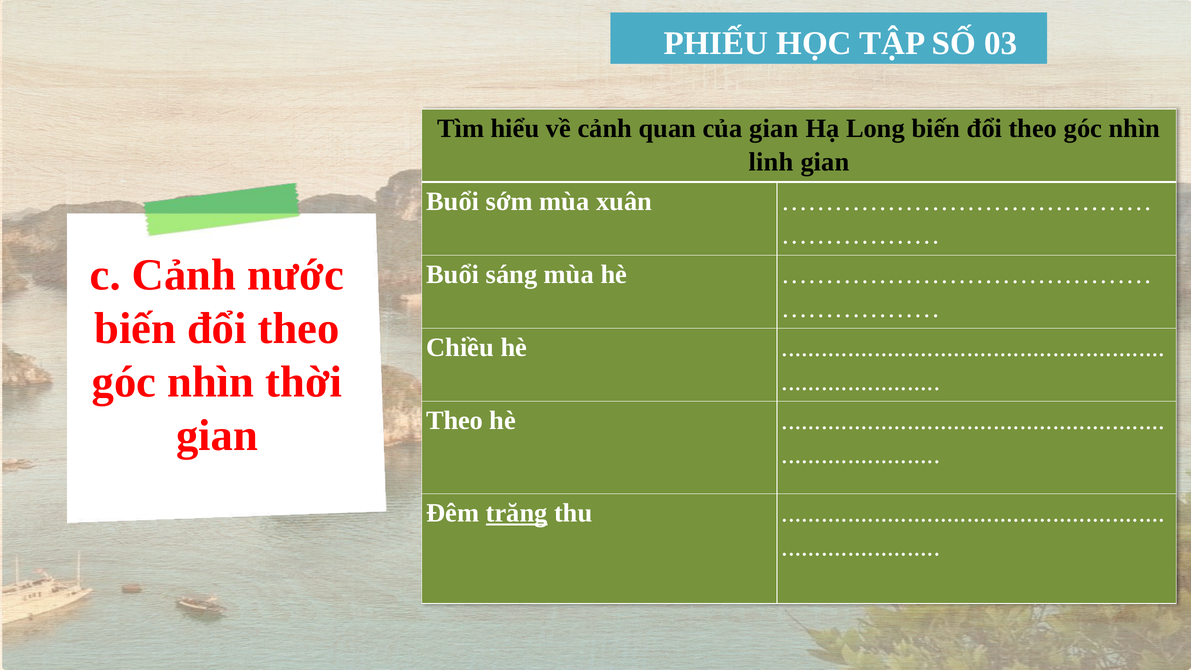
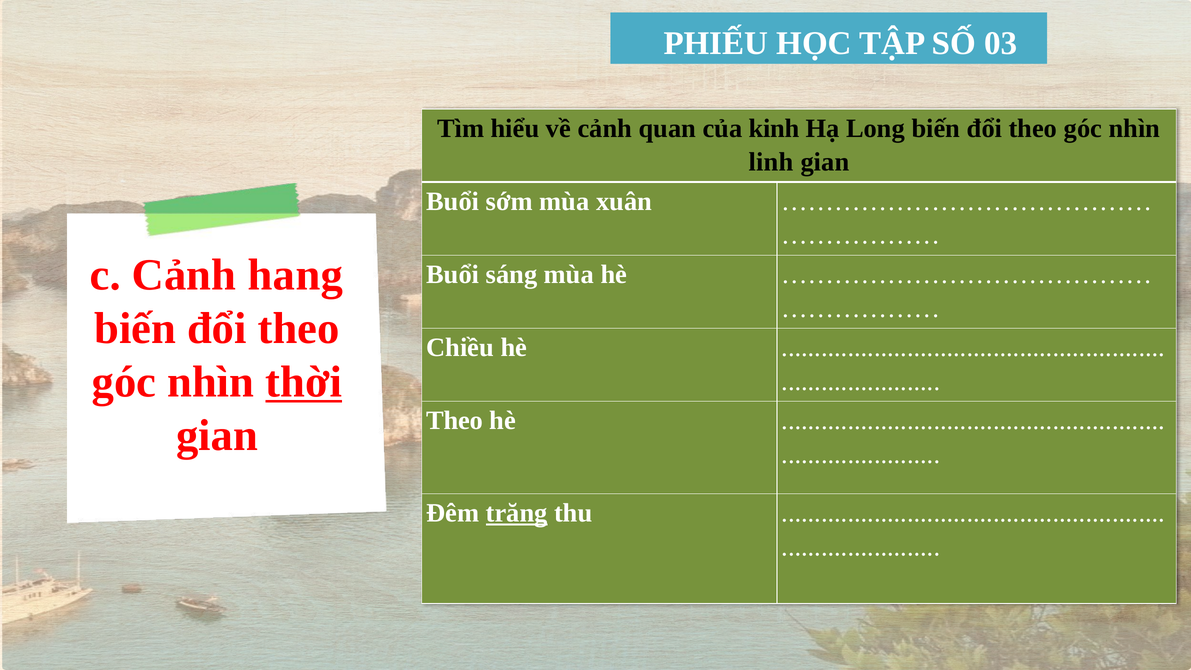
của gian: gian -> kinh
nước: nước -> hang
thời underline: none -> present
